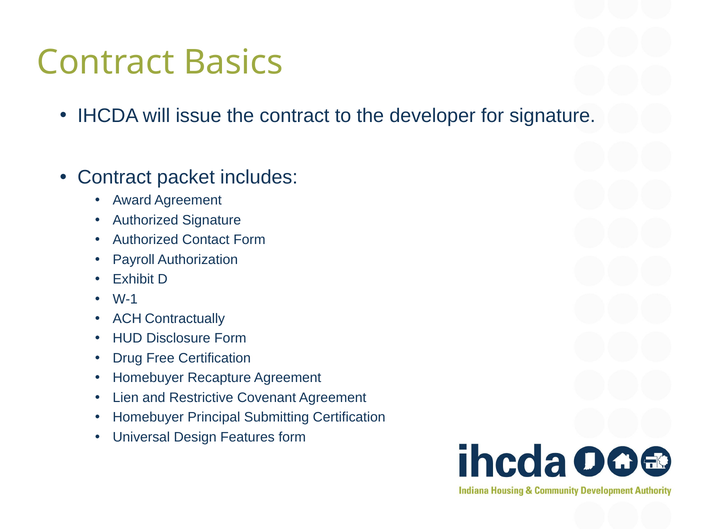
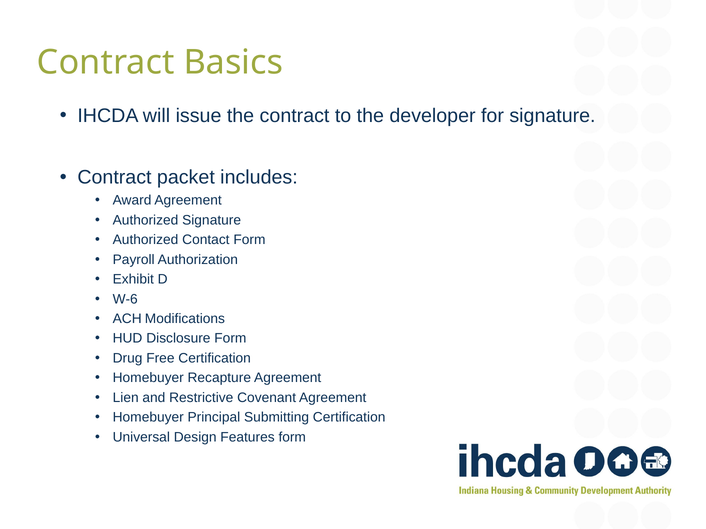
W-1: W-1 -> W-6
Contractually: Contractually -> Modifications
